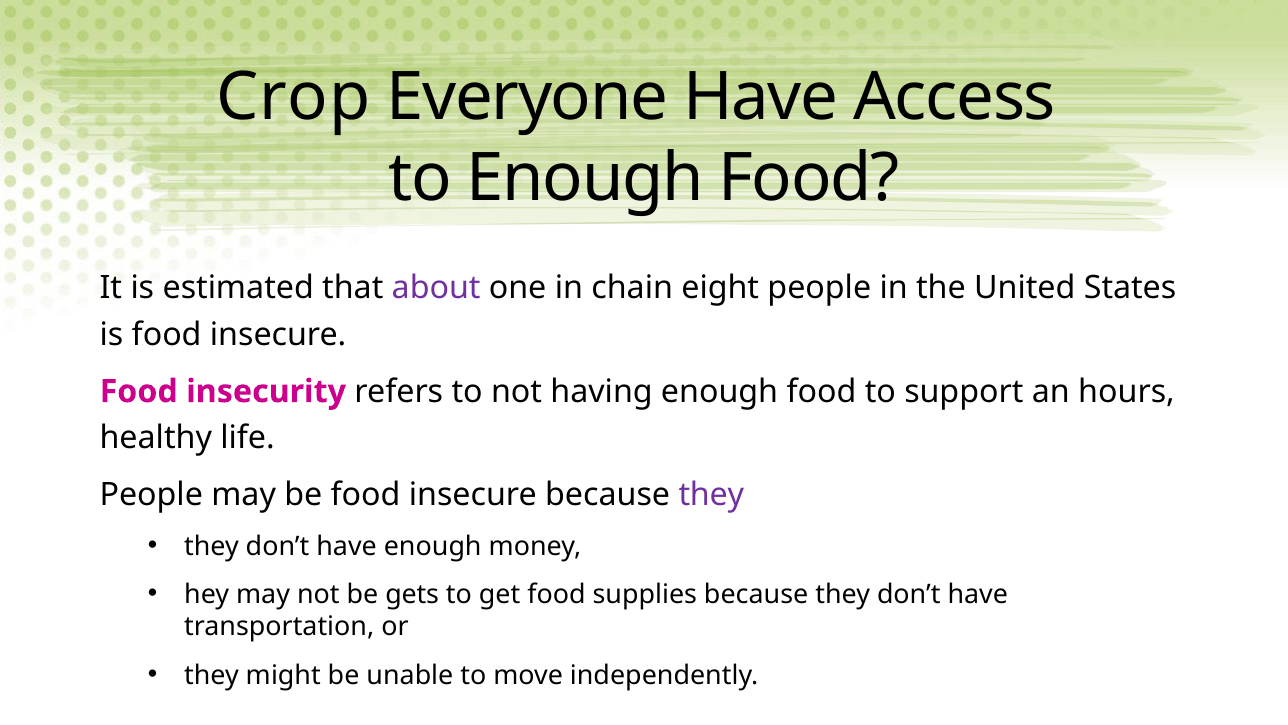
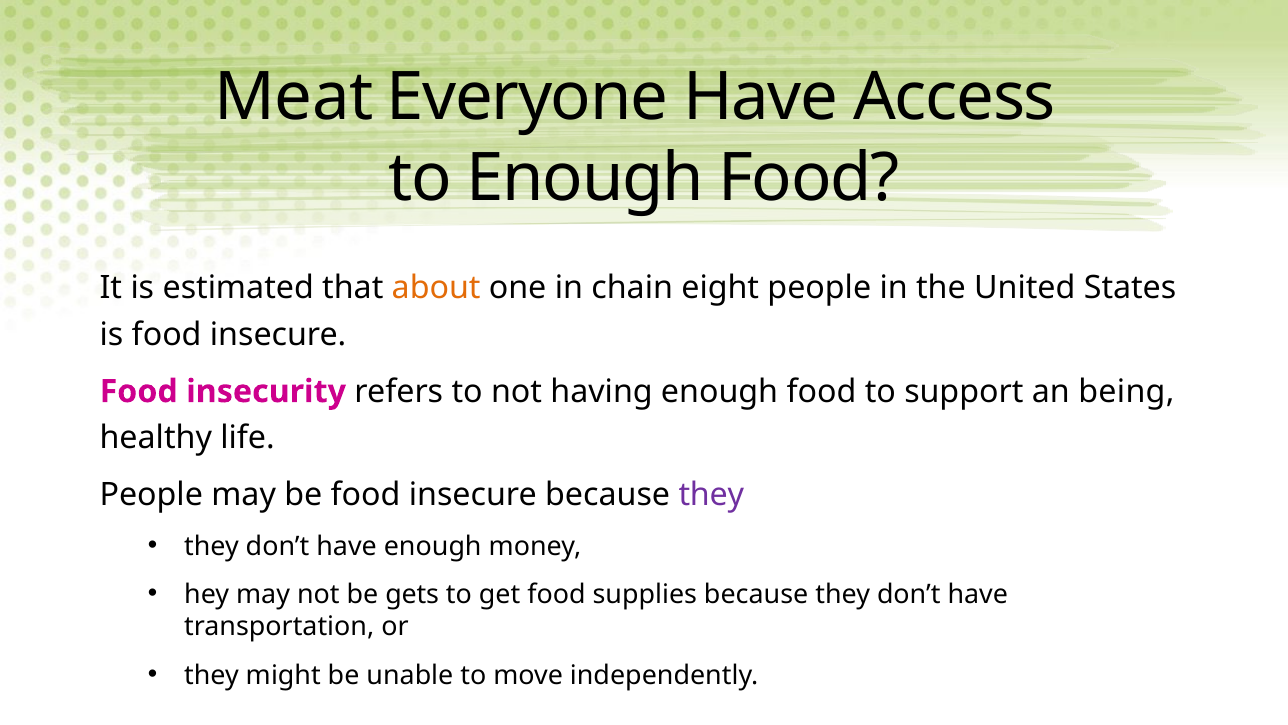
Crop: Crop -> Meat
about colour: purple -> orange
hours: hours -> being
